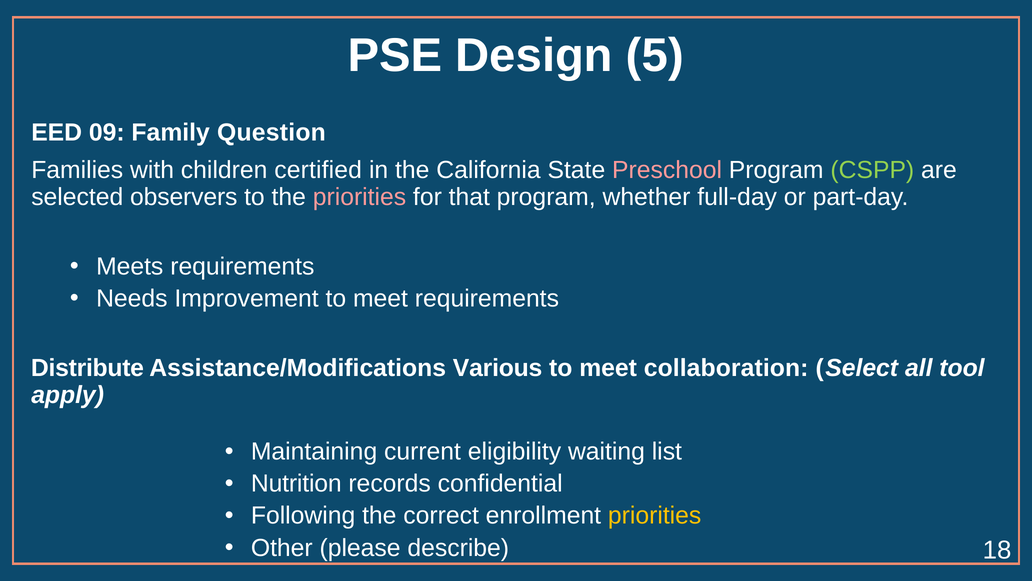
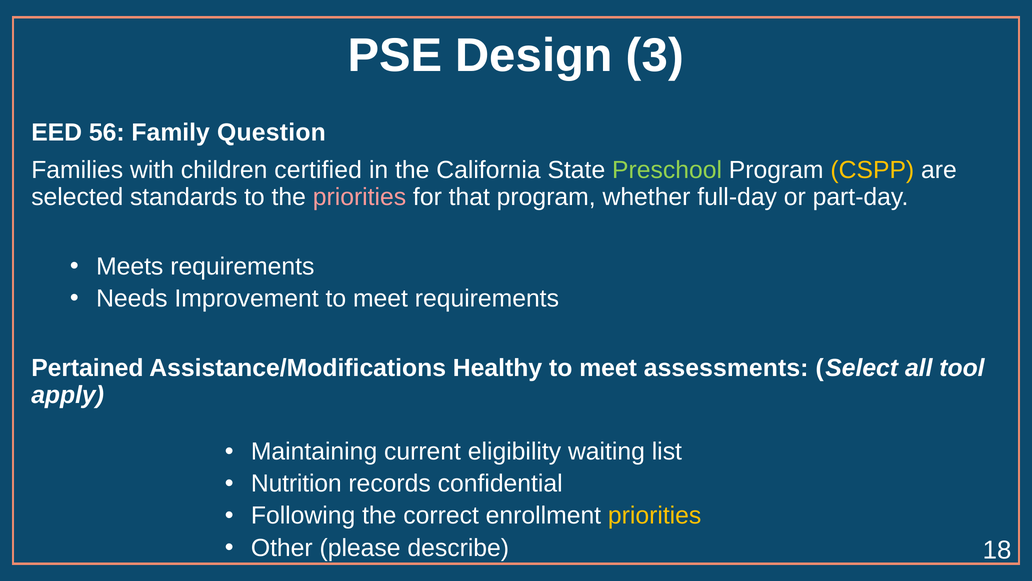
5: 5 -> 3
09: 09 -> 56
Preschool colour: pink -> light green
CSPP colour: light green -> yellow
observers: observers -> standards
Distribute: Distribute -> Pertained
Various: Various -> Healthy
collaboration: collaboration -> assessments
